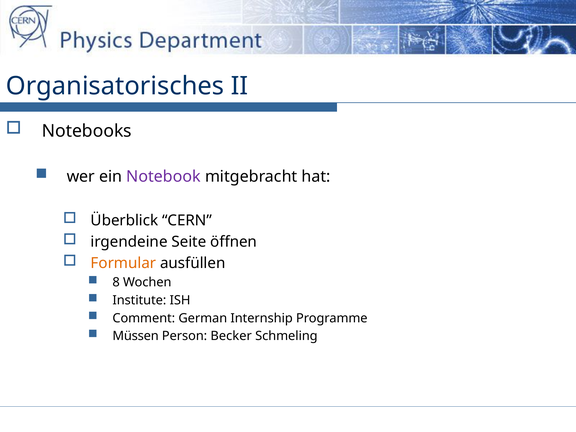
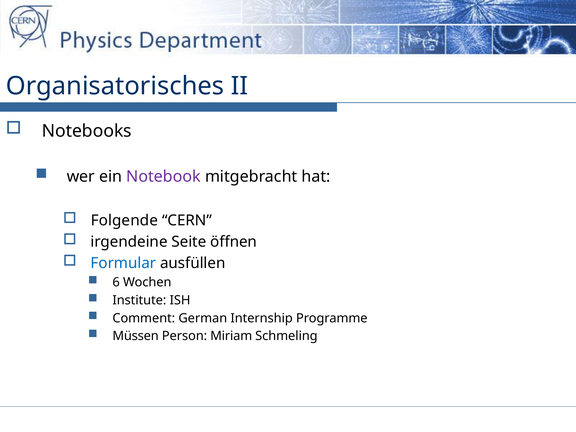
Überblick: Überblick -> Folgende
Formular colour: orange -> blue
8: 8 -> 6
Becker: Becker -> Miriam
